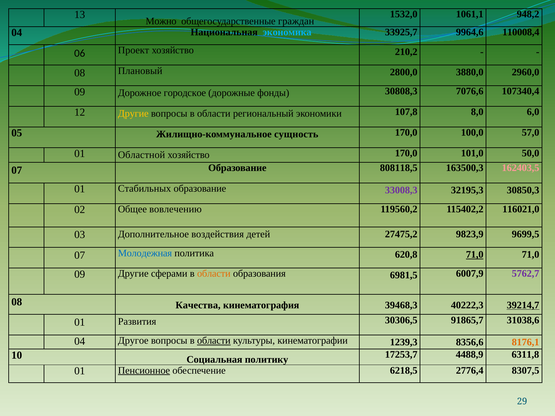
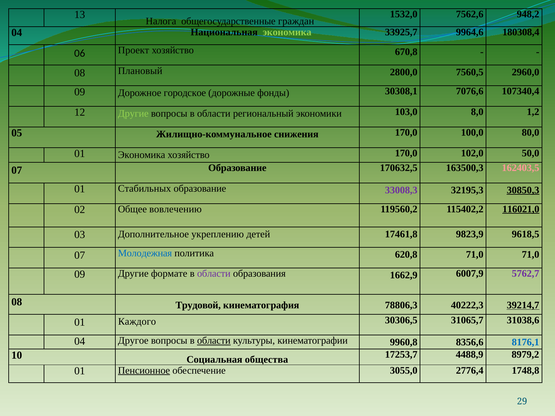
1061,1: 1061,1 -> 7562,6
Можно: Можно -> Налога
экономика at (287, 32) colour: light blue -> light green
110008,4: 110008,4 -> 180308,4
210,2: 210,2 -> 670,8
3880,0: 3880,0 -> 7560,5
30808,3: 30808,3 -> 30308,1
Другие at (133, 114) colour: yellow -> light green
107,8: 107,8 -> 103,0
6,0: 6,0 -> 1,2
сущность: сущность -> снижения
57,0: 57,0 -> 80,0
01 Областной: Областной -> Экономика
101,0: 101,0 -> 102,0
808118,5: 808118,5 -> 170632,5
30850,3 underline: none -> present
116021,0 underline: none -> present
воздействия: воздействия -> укреплению
27475,2: 27475,2 -> 17461,8
9699,5: 9699,5 -> 9618,5
71,0 at (475, 255) underline: present -> none
сферами: сферами -> формате
области at (214, 274) colour: orange -> purple
6981,5: 6981,5 -> 1662,9
Качества: Качества -> Трудовой
39468,3: 39468,3 -> 78806,3
Развития: Развития -> Каждого
91865,7: 91865,7 -> 31065,7
1239,3: 1239,3 -> 9960,8
8176,1 colour: orange -> blue
политику: политику -> общества
6311,8: 6311,8 -> 8979,2
6218,5: 6218,5 -> 3055,0
8307,5: 8307,5 -> 1748,8
